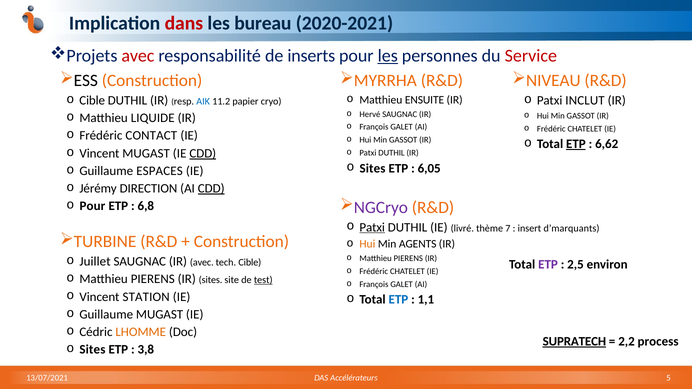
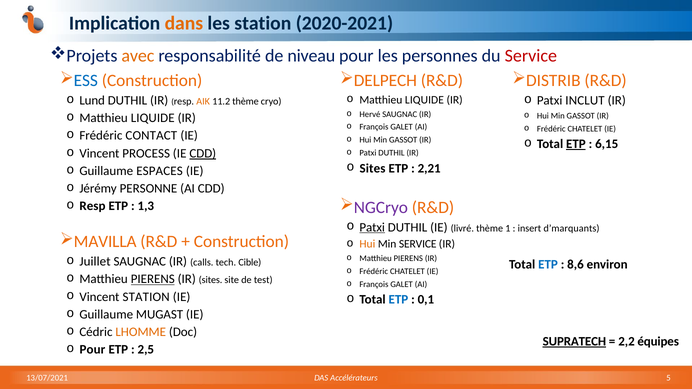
dans colour: red -> orange
les bureau: bureau -> station
avec at (138, 56) colour: red -> orange
inserts: inserts -> niveau
les at (388, 56) underline: present -> none
ESS colour: black -> blue
MYRRHA: MYRRHA -> DELPECH
NIVEAU: NIVEAU -> DISTRIB
ENSUITE at (425, 100): ENSUITE -> LIQUIDE
Cible at (92, 101): Cible -> Lund
AIK colour: blue -> orange
11.2 papier: papier -> thème
6,62: 6,62 -> 6,15
Vincent MUGAST: MUGAST -> PROCESS
6,05: 6,05 -> 2,21
DIRECTION: DIRECTION -> PERSONNE
CDD at (211, 189) underline: present -> none
Pour at (92, 206): Pour -> Resp
6,8: 6,8 -> 1,3
7: 7 -> 1
TURBINE: TURBINE -> MAVILLA
Min AGENTS: AGENTS -> SERVICE
IR avec: avec -> calls
ETP at (548, 265) colour: purple -> blue
2,5: 2,5 -> 8,6
PIERENS at (153, 279) underline: none -> present
test underline: present -> none
1,1: 1,1 -> 0,1
process: process -> équipes
Sites at (92, 350): Sites -> Pour
3,8: 3,8 -> 2,5
